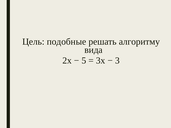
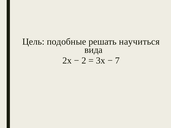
алгоритму: алгоритму -> научиться
5: 5 -> 2
3: 3 -> 7
